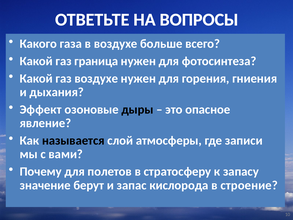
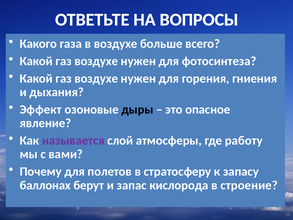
граница at (96, 61): граница -> воздухе
называется colour: black -> purple
записи: записи -> работу
значение: значение -> баллонах
